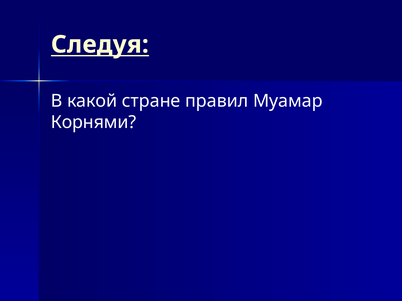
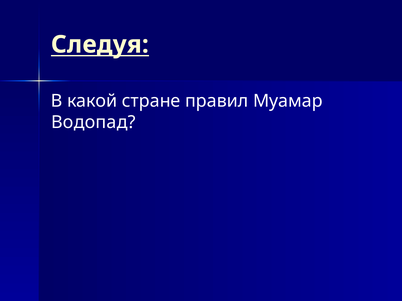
Корнями: Корнями -> Водопад
